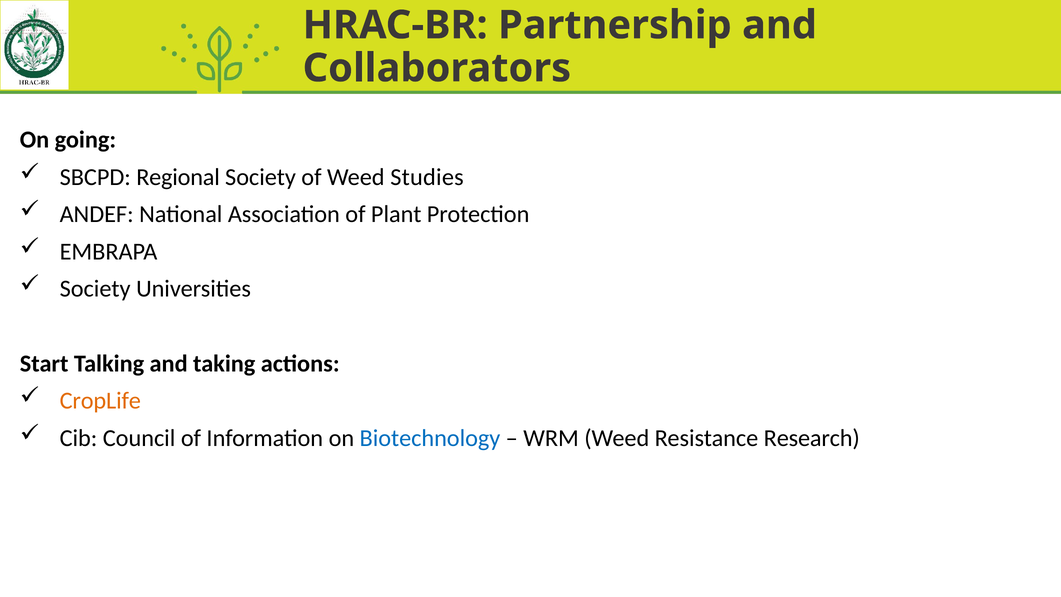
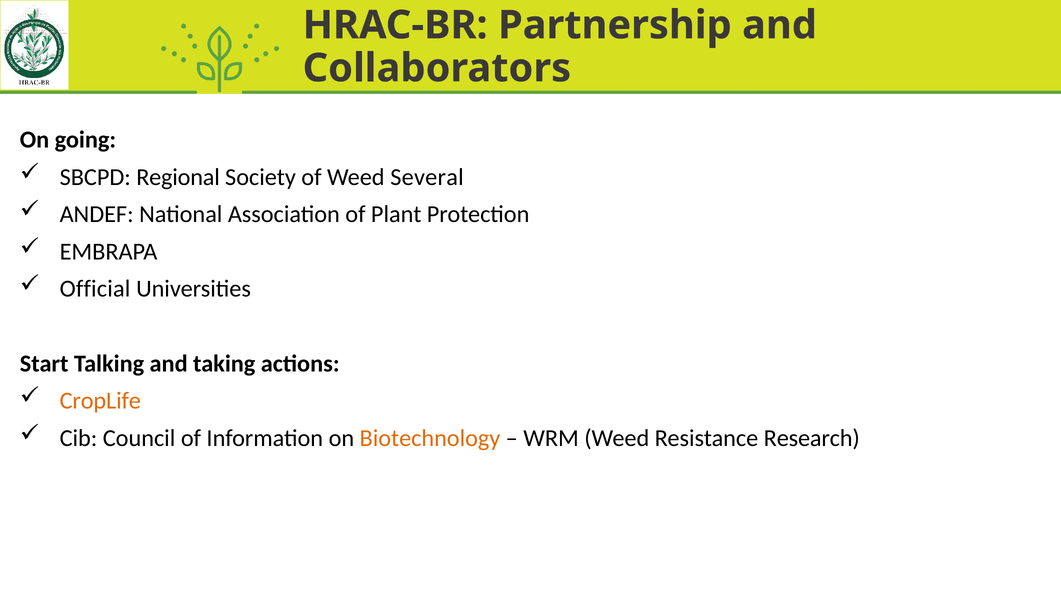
Studies: Studies -> Several
Society at (95, 289): Society -> Official
Biotechnology colour: blue -> orange
